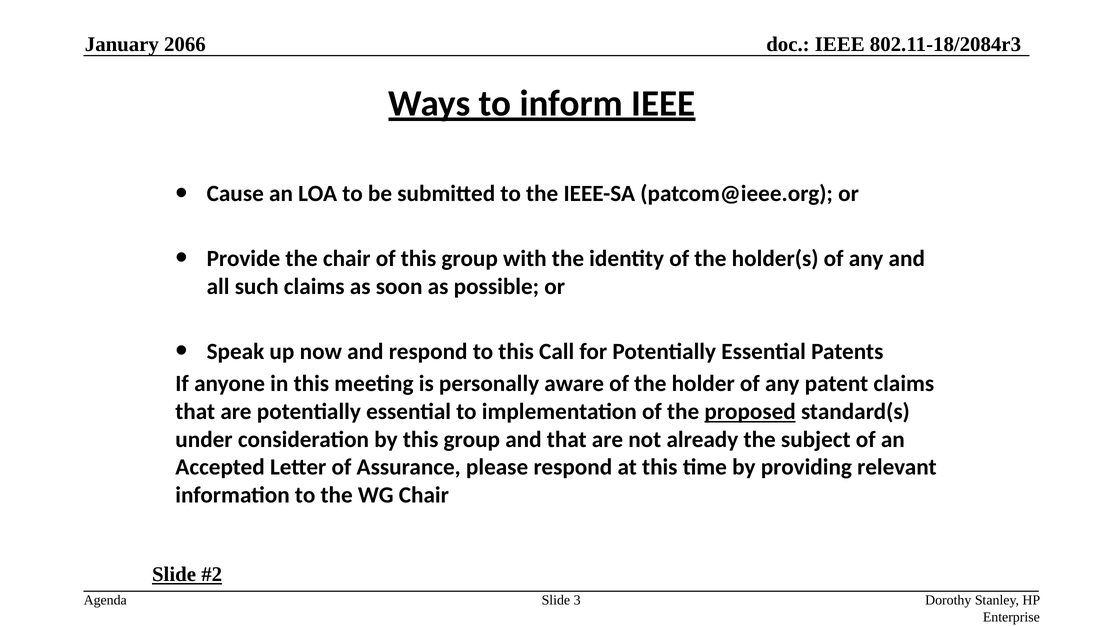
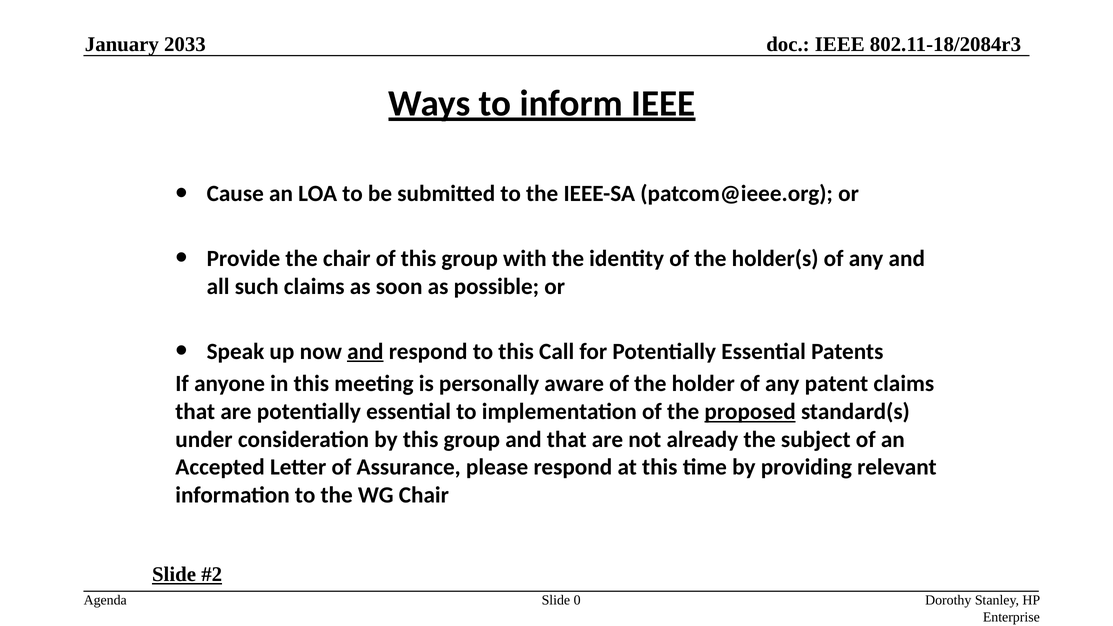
2066: 2066 -> 2033
and at (365, 351) underline: none -> present
3: 3 -> 0
